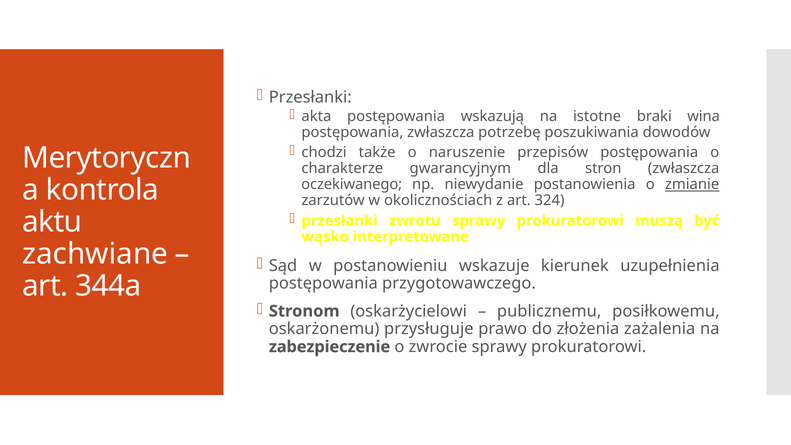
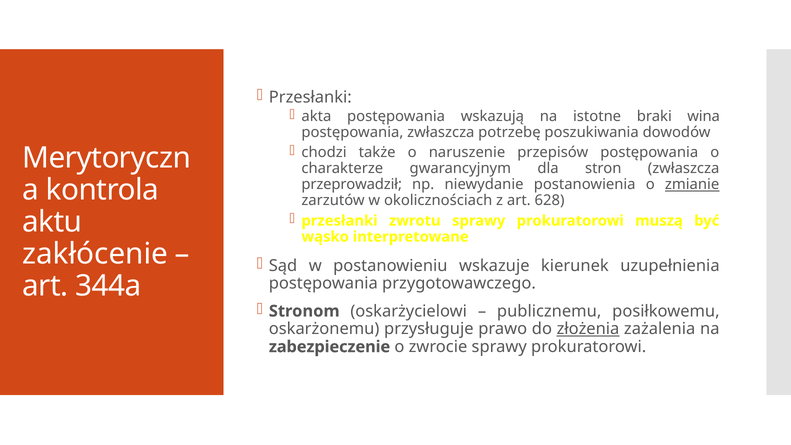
oczekiwanego: oczekiwanego -> przeprowadził
324: 324 -> 628
zachwiane: zachwiane -> zakłócenie
złożenia underline: none -> present
